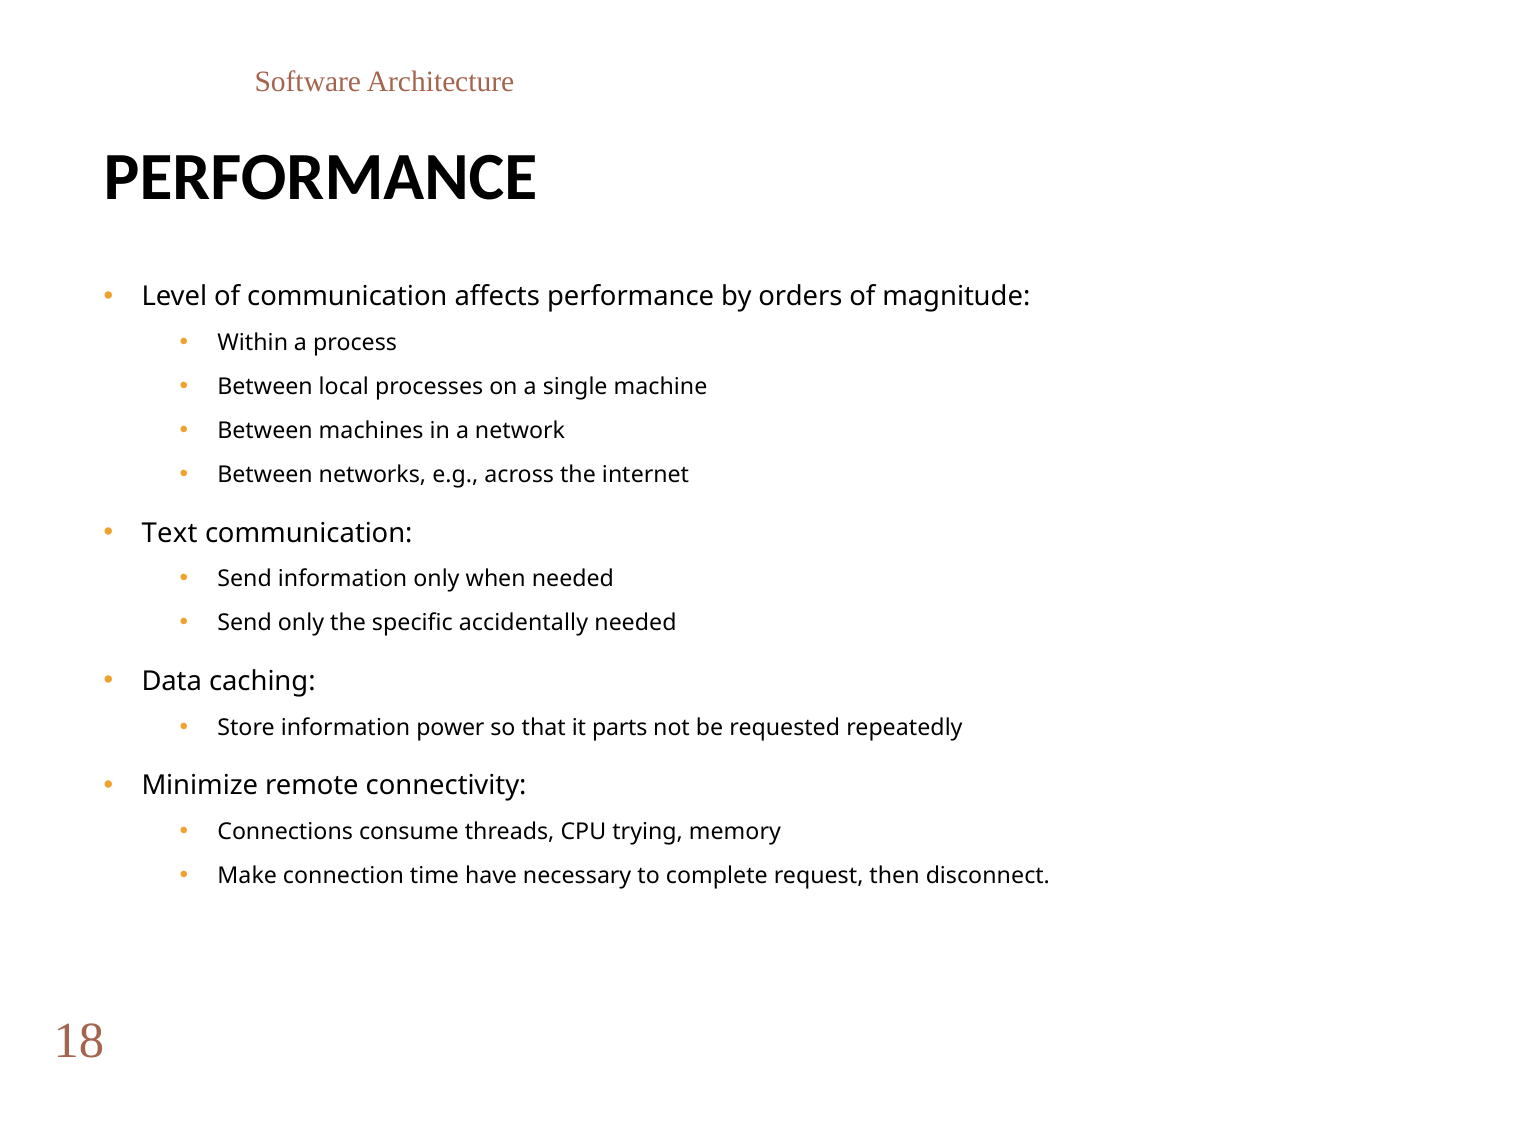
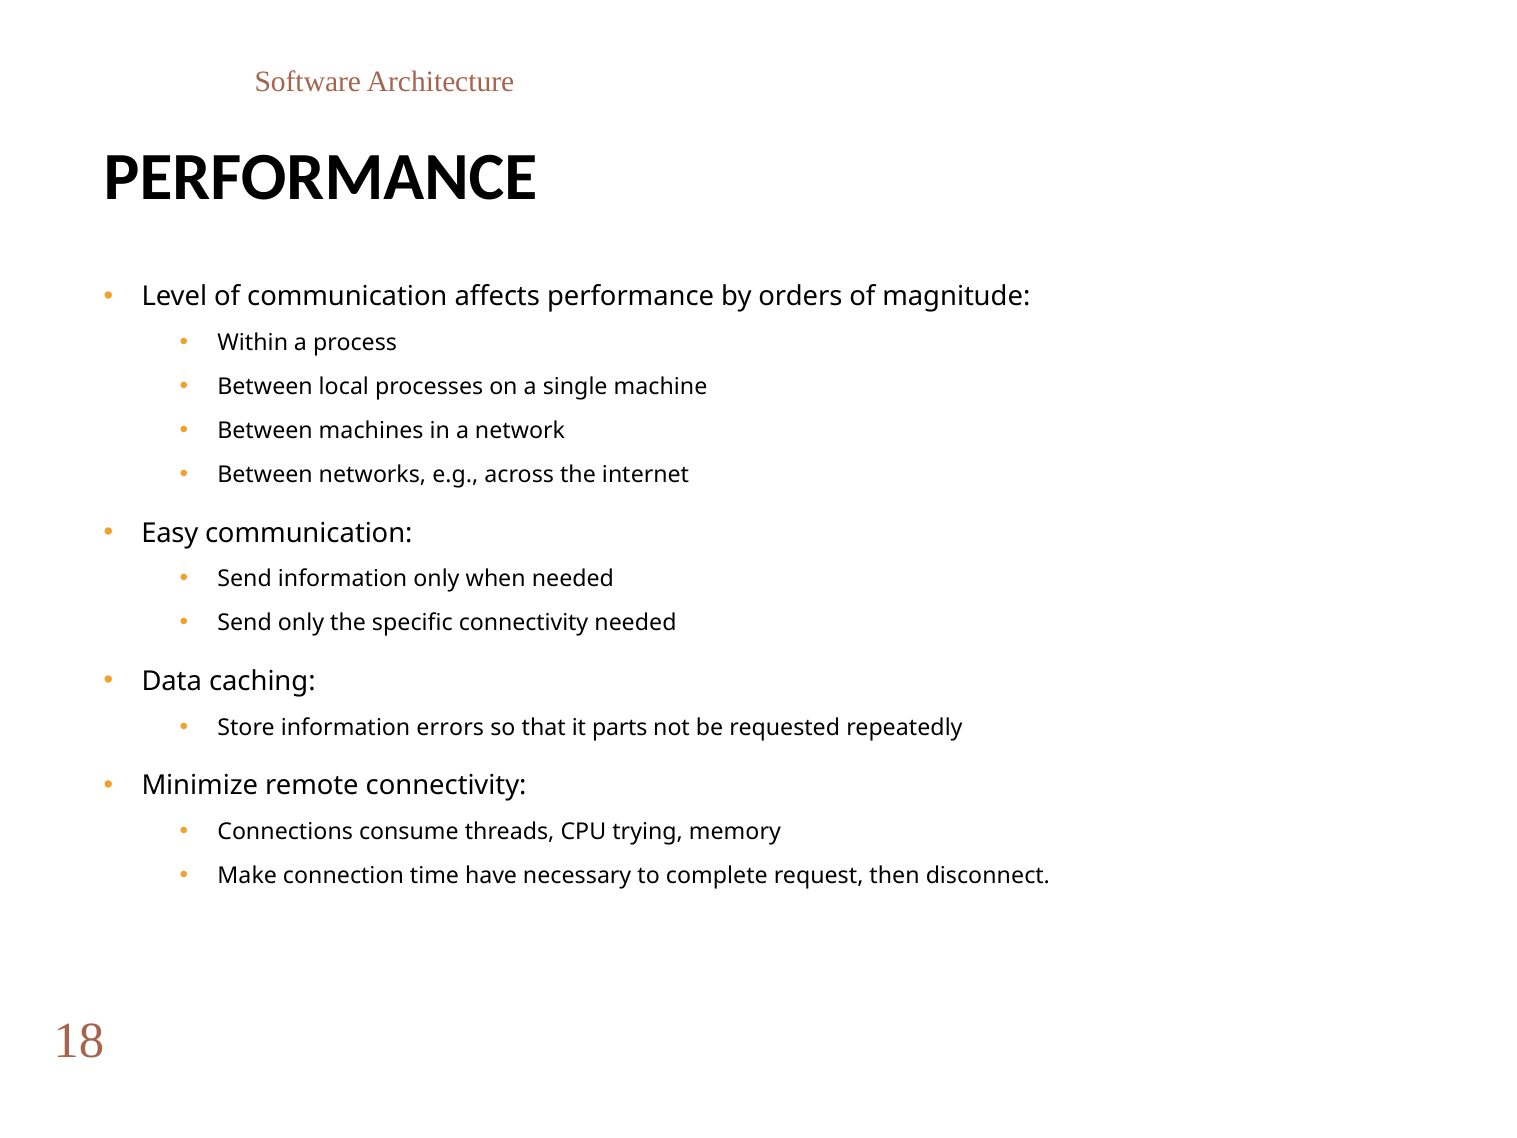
Text: Text -> Easy
specific accidentally: accidentally -> connectivity
power: power -> errors
